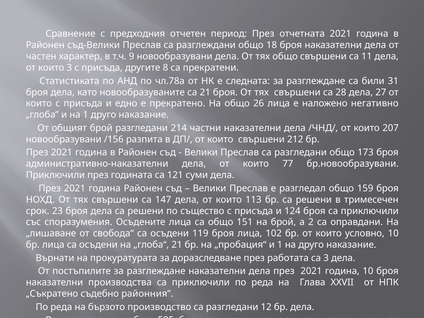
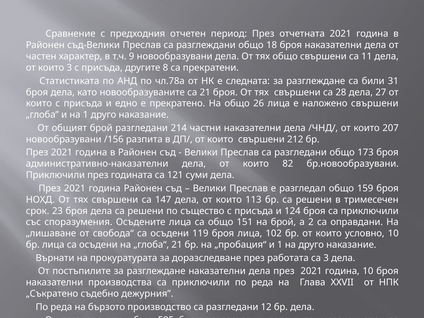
наложено негативно: негативно -> свършени
77: 77 -> 82
районния: районния -> дежурния
